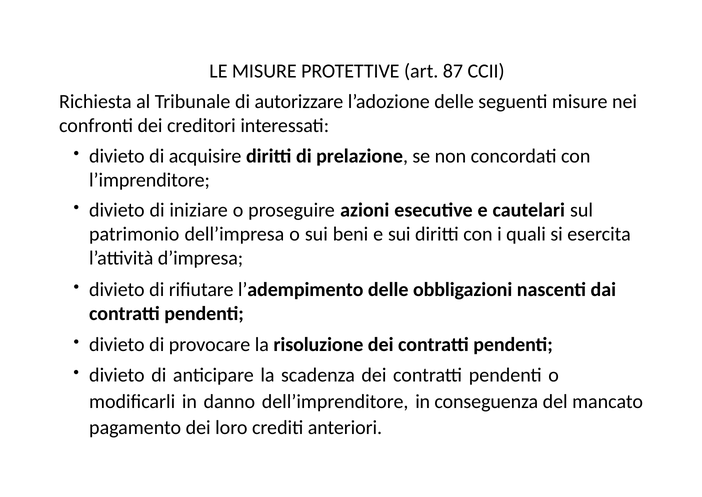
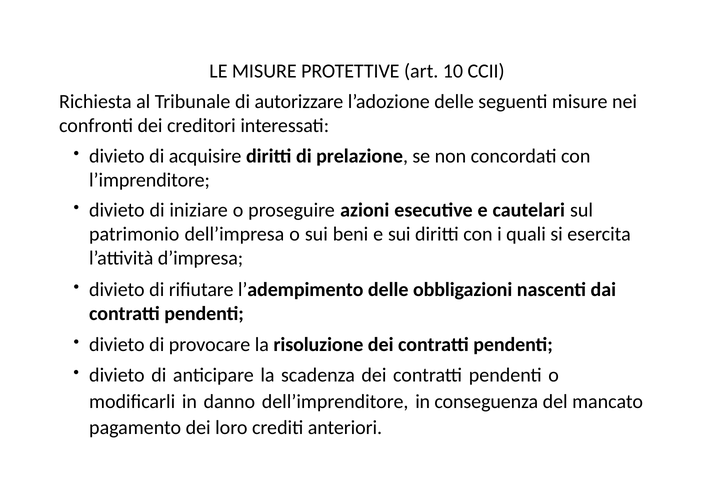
87: 87 -> 10
